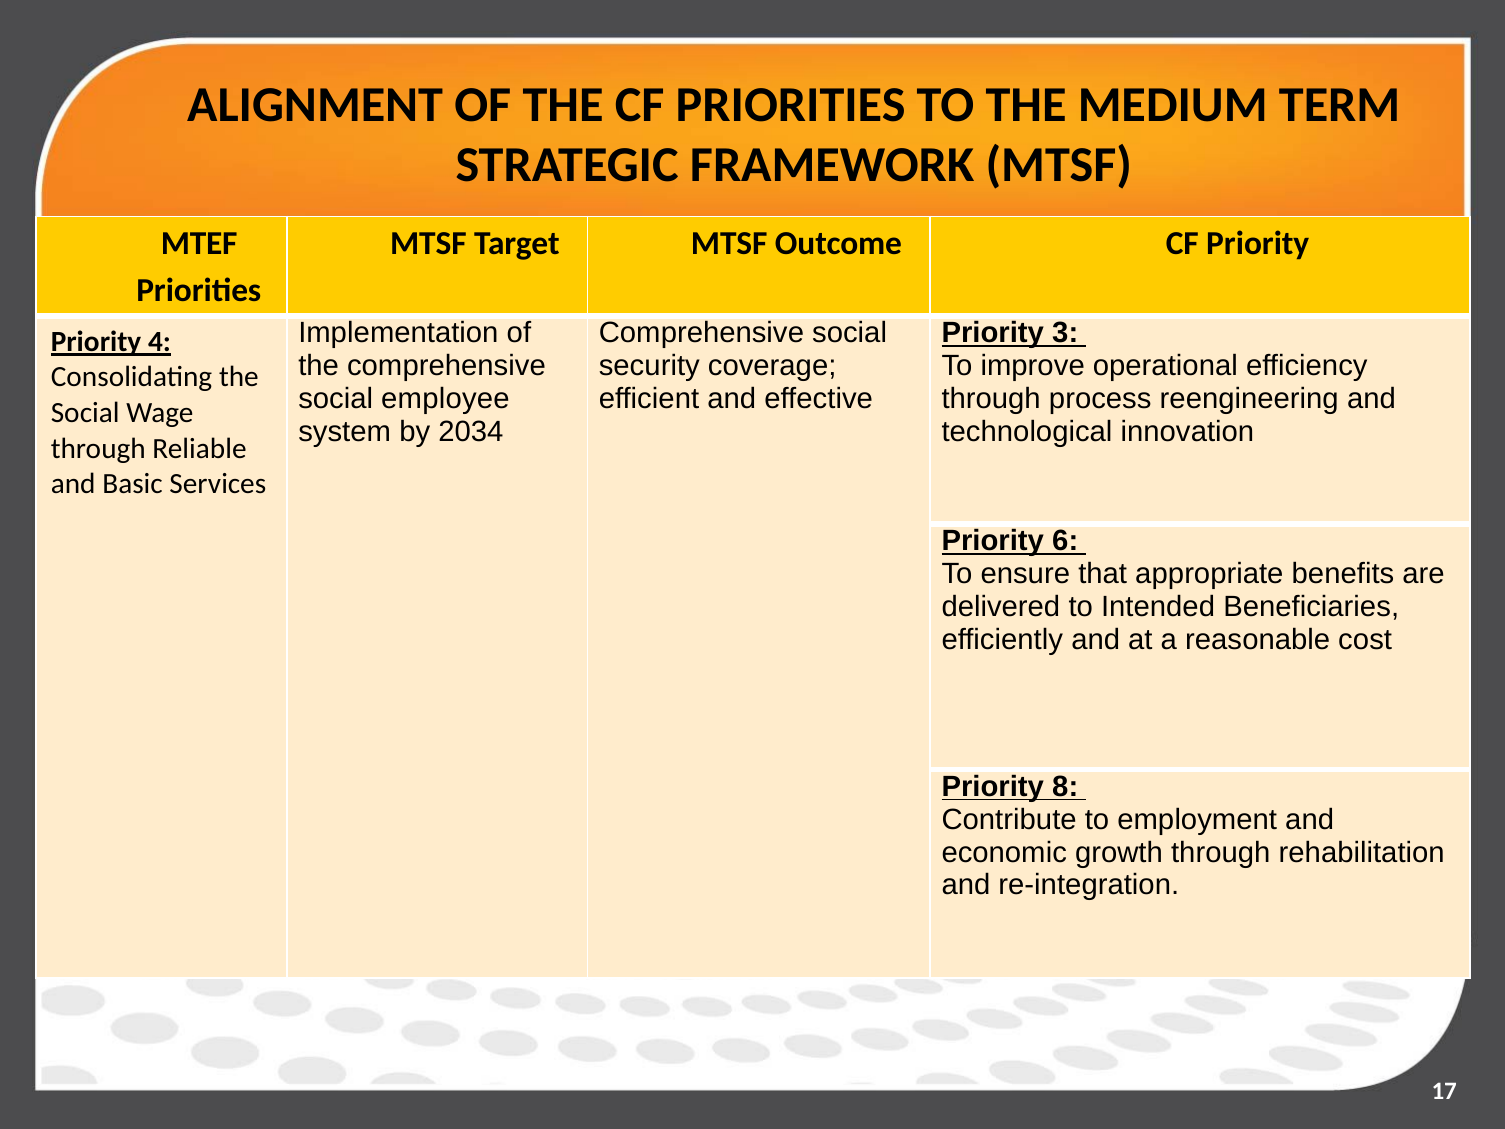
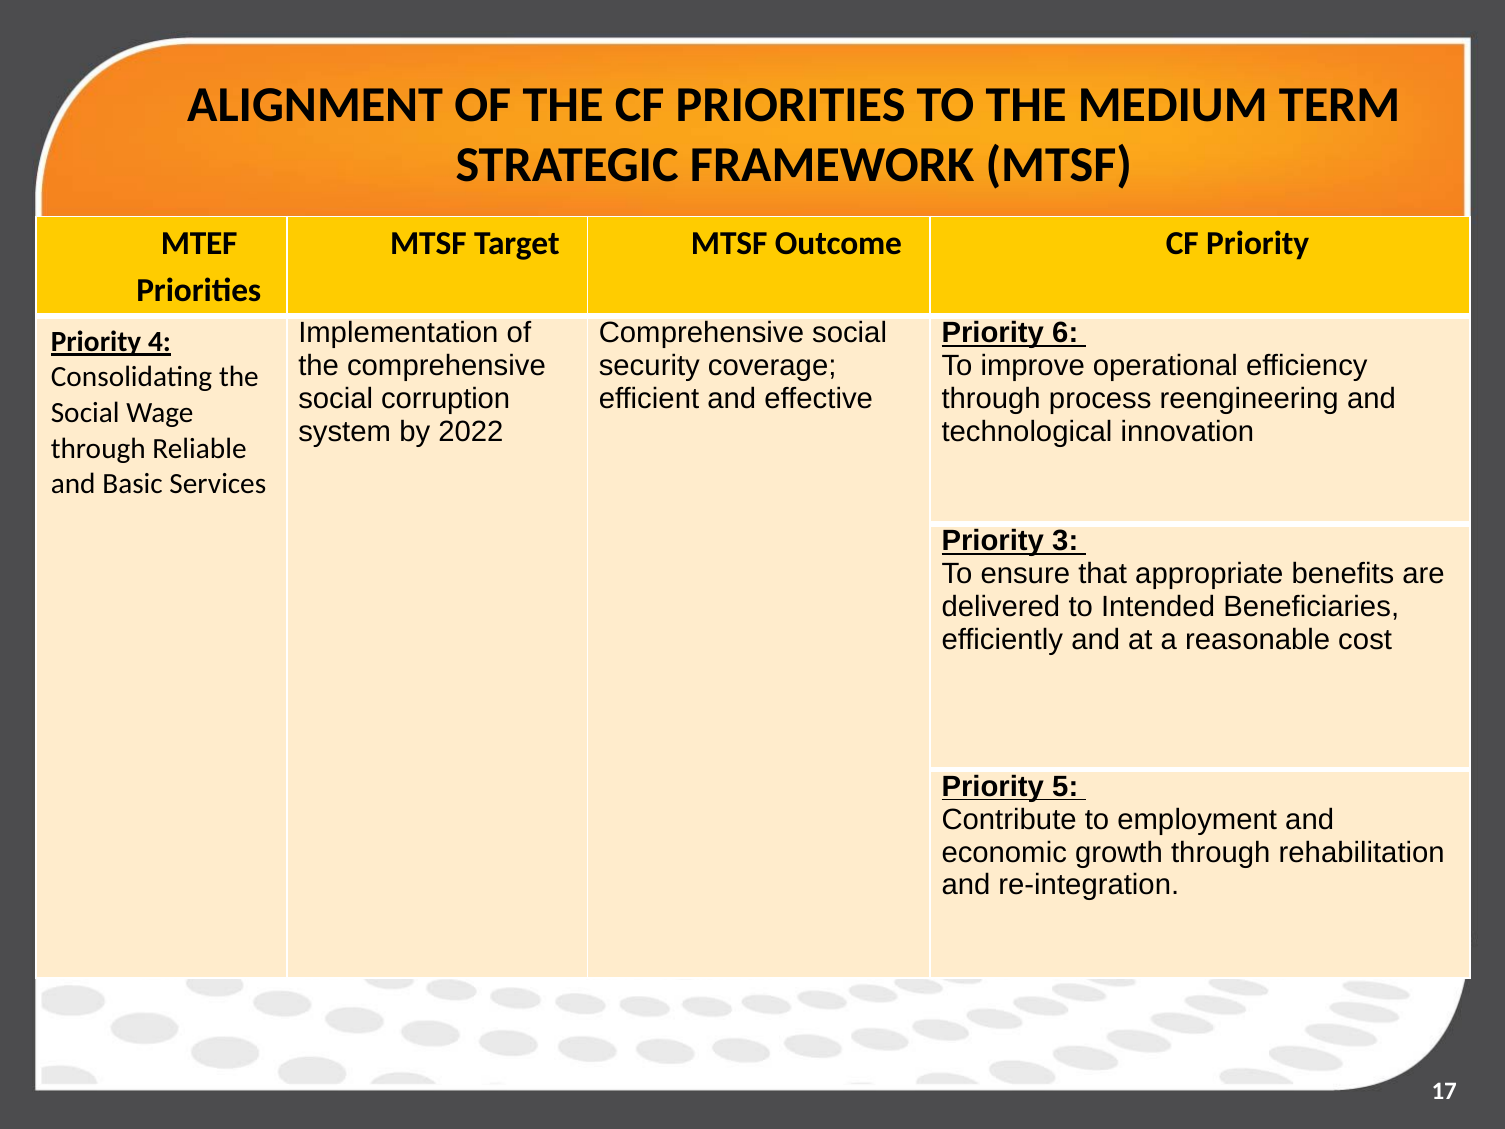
3: 3 -> 6
employee: employee -> corruption
2034: 2034 -> 2022
6: 6 -> 3
8: 8 -> 5
